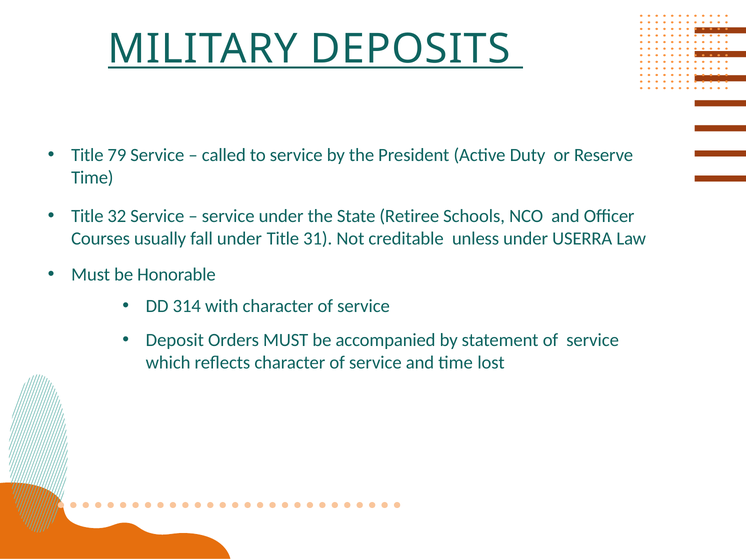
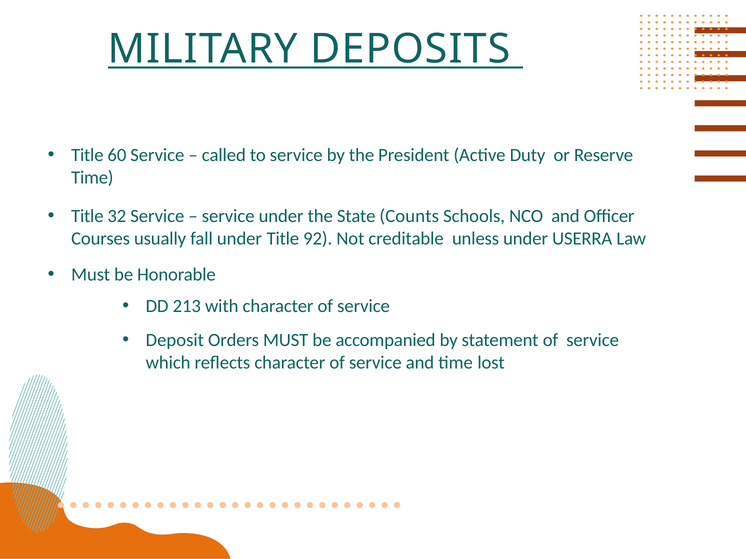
79: 79 -> 60
Retiree: Retiree -> Counts
31: 31 -> 92
314: 314 -> 213
